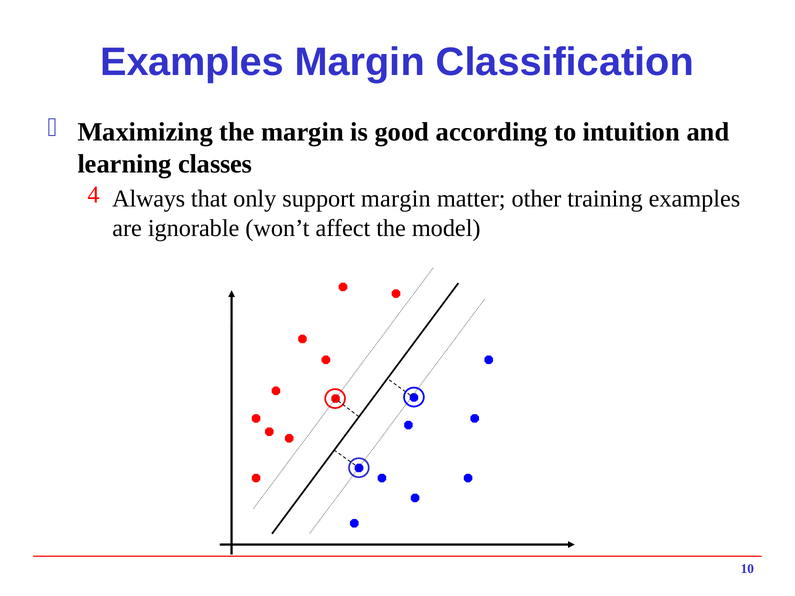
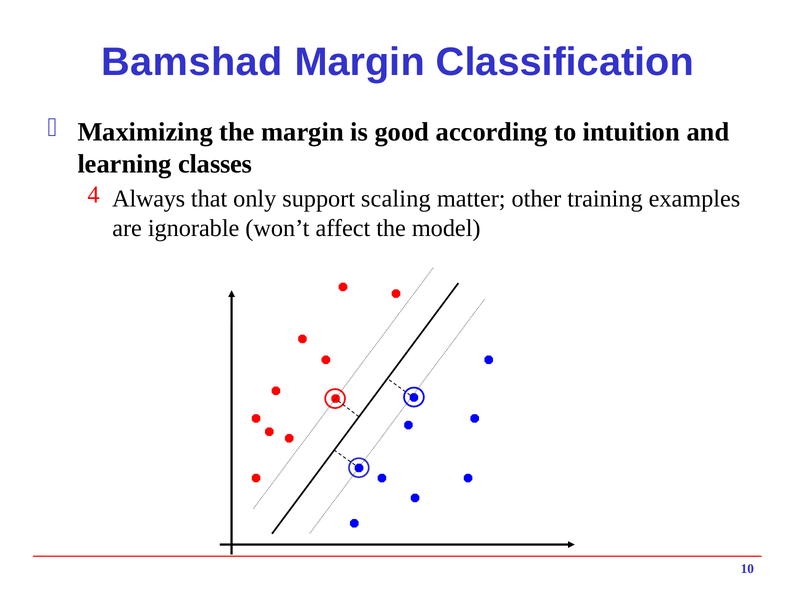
Examples at (192, 62): Examples -> Bamshad
support margin: margin -> scaling
